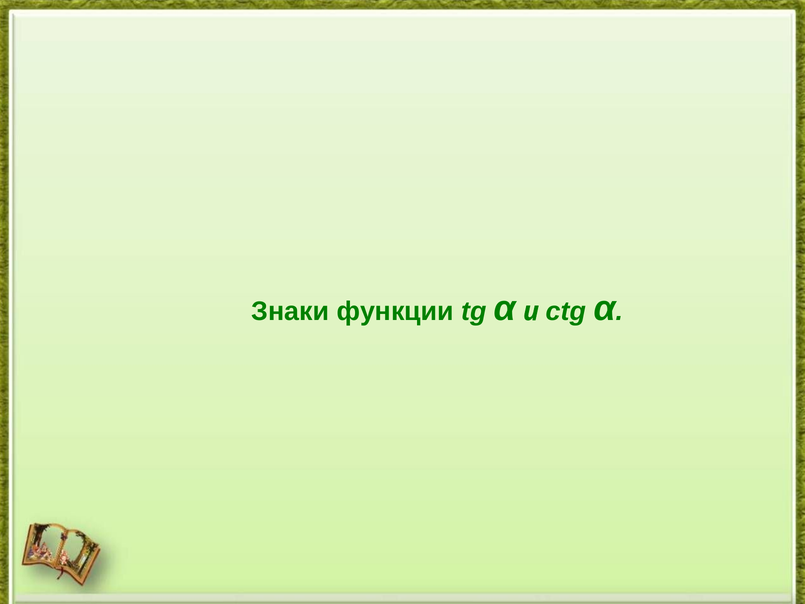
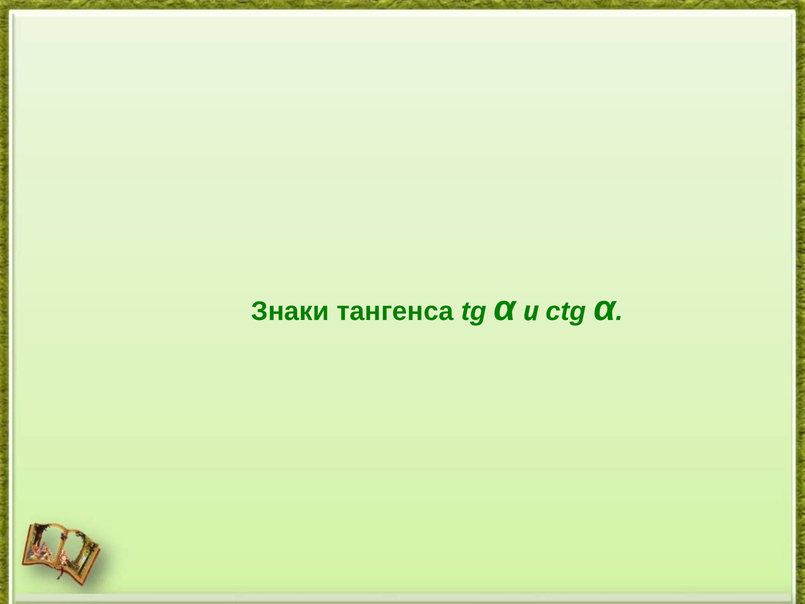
функции: функции -> тангенса
